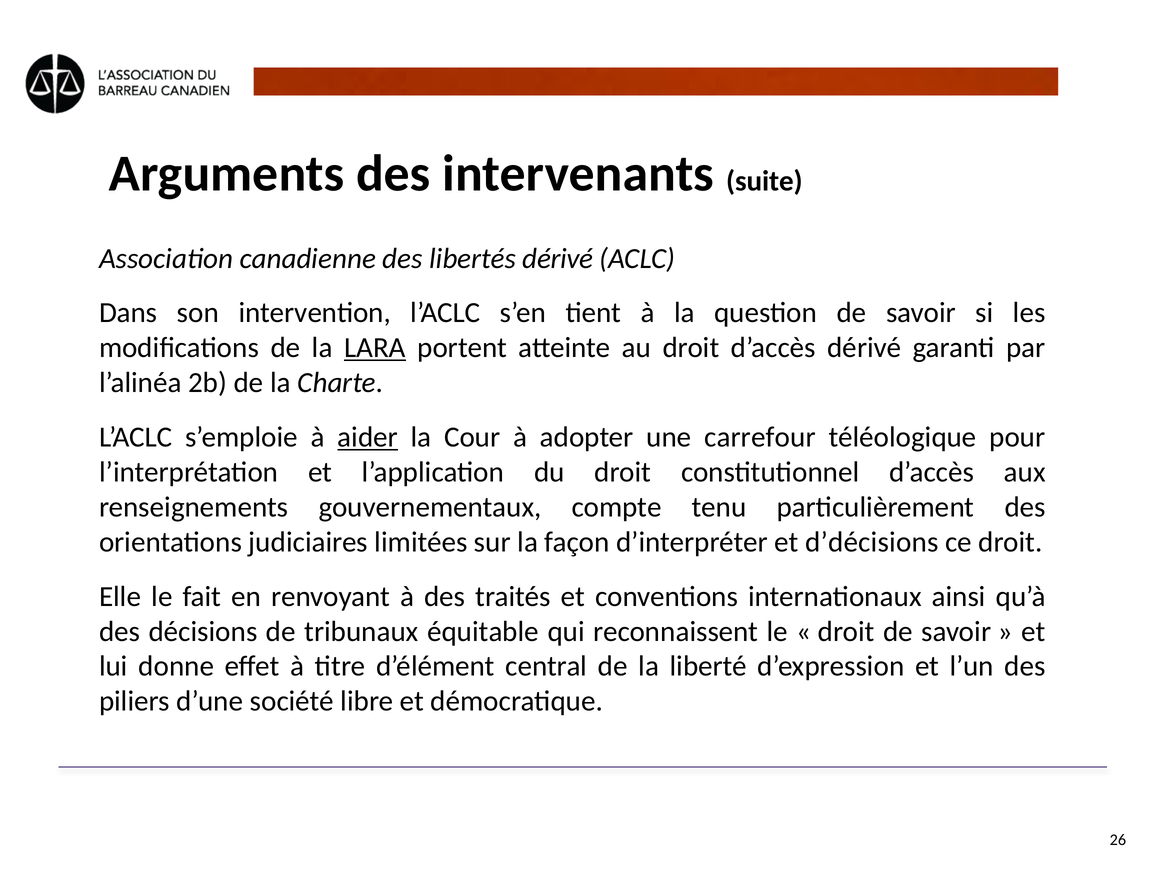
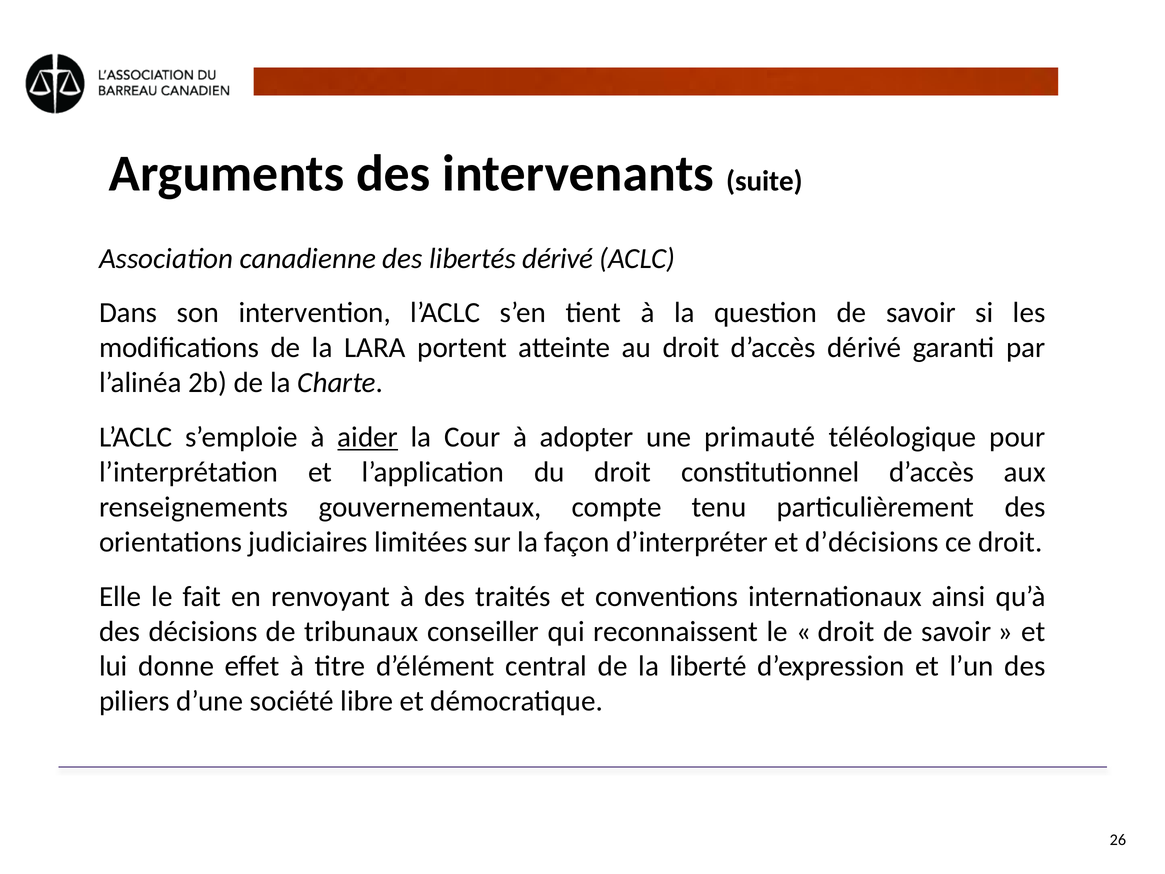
LARA underline: present -> none
carrefour: carrefour -> primauté
équitable: équitable -> conseiller
